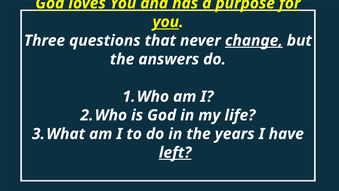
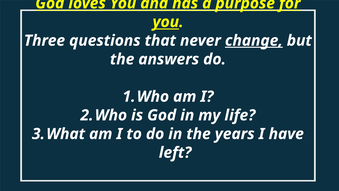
left underline: present -> none
